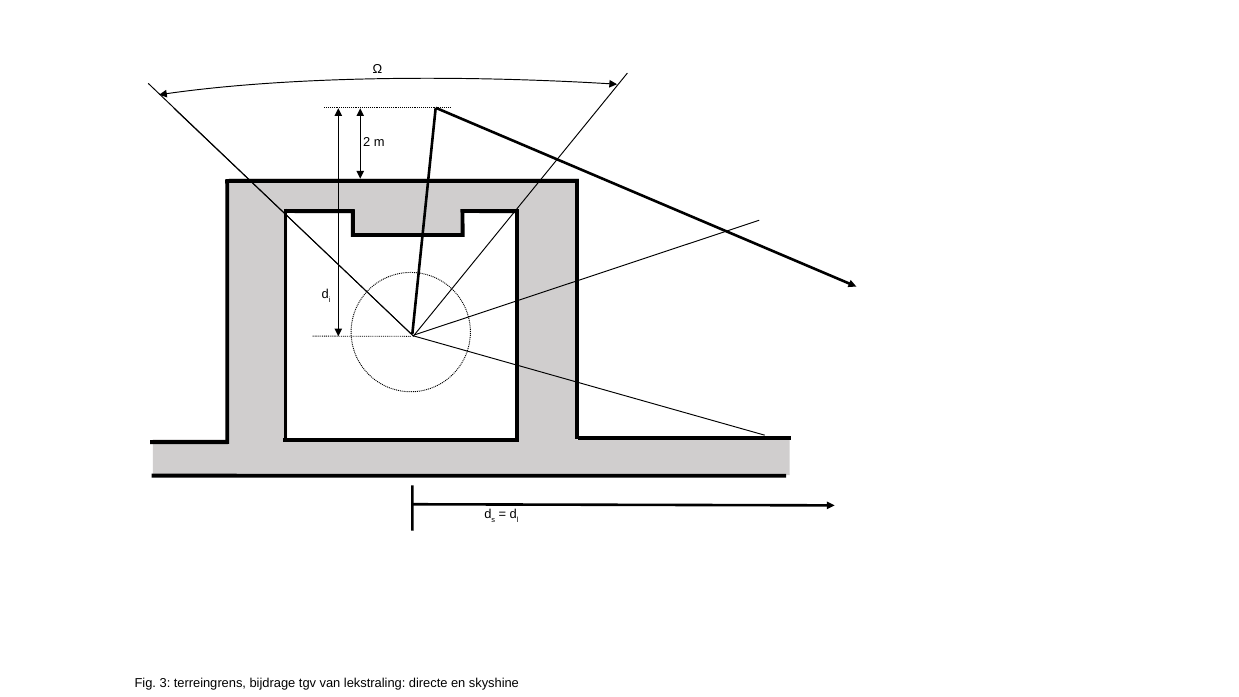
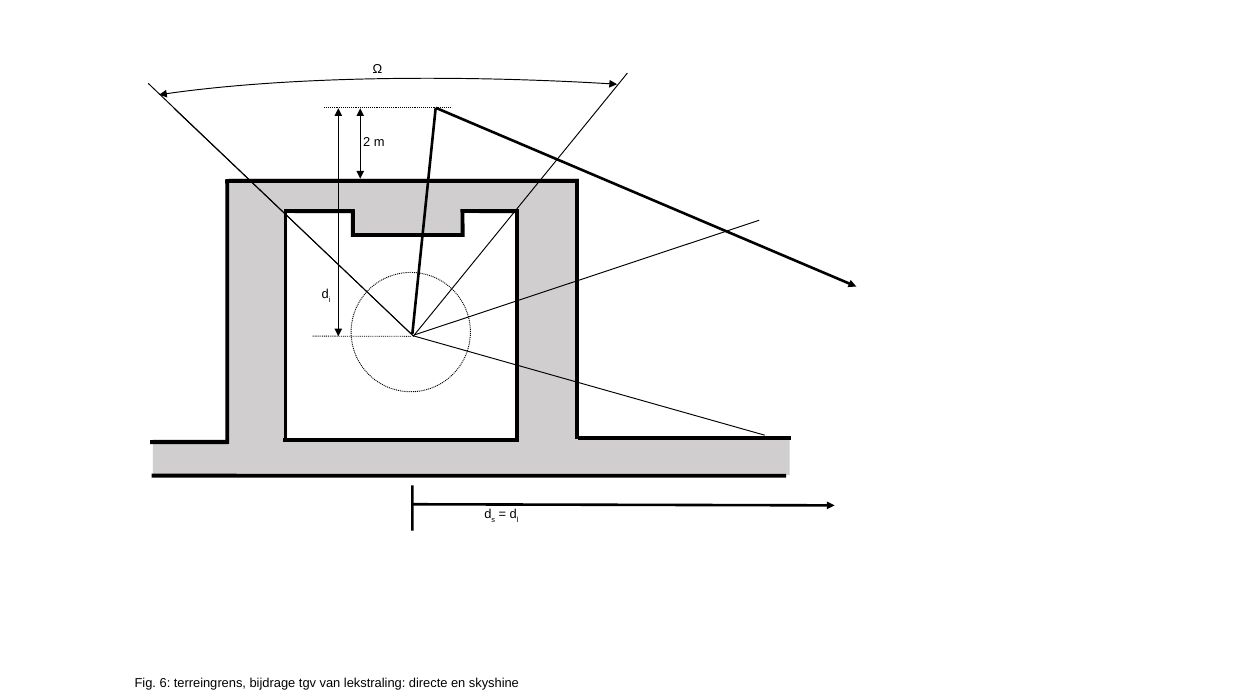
3: 3 -> 6
